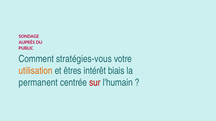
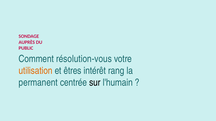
stratégies-vous: stratégies-vous -> résolution-vous
biais: biais -> rang
sur colour: red -> black
